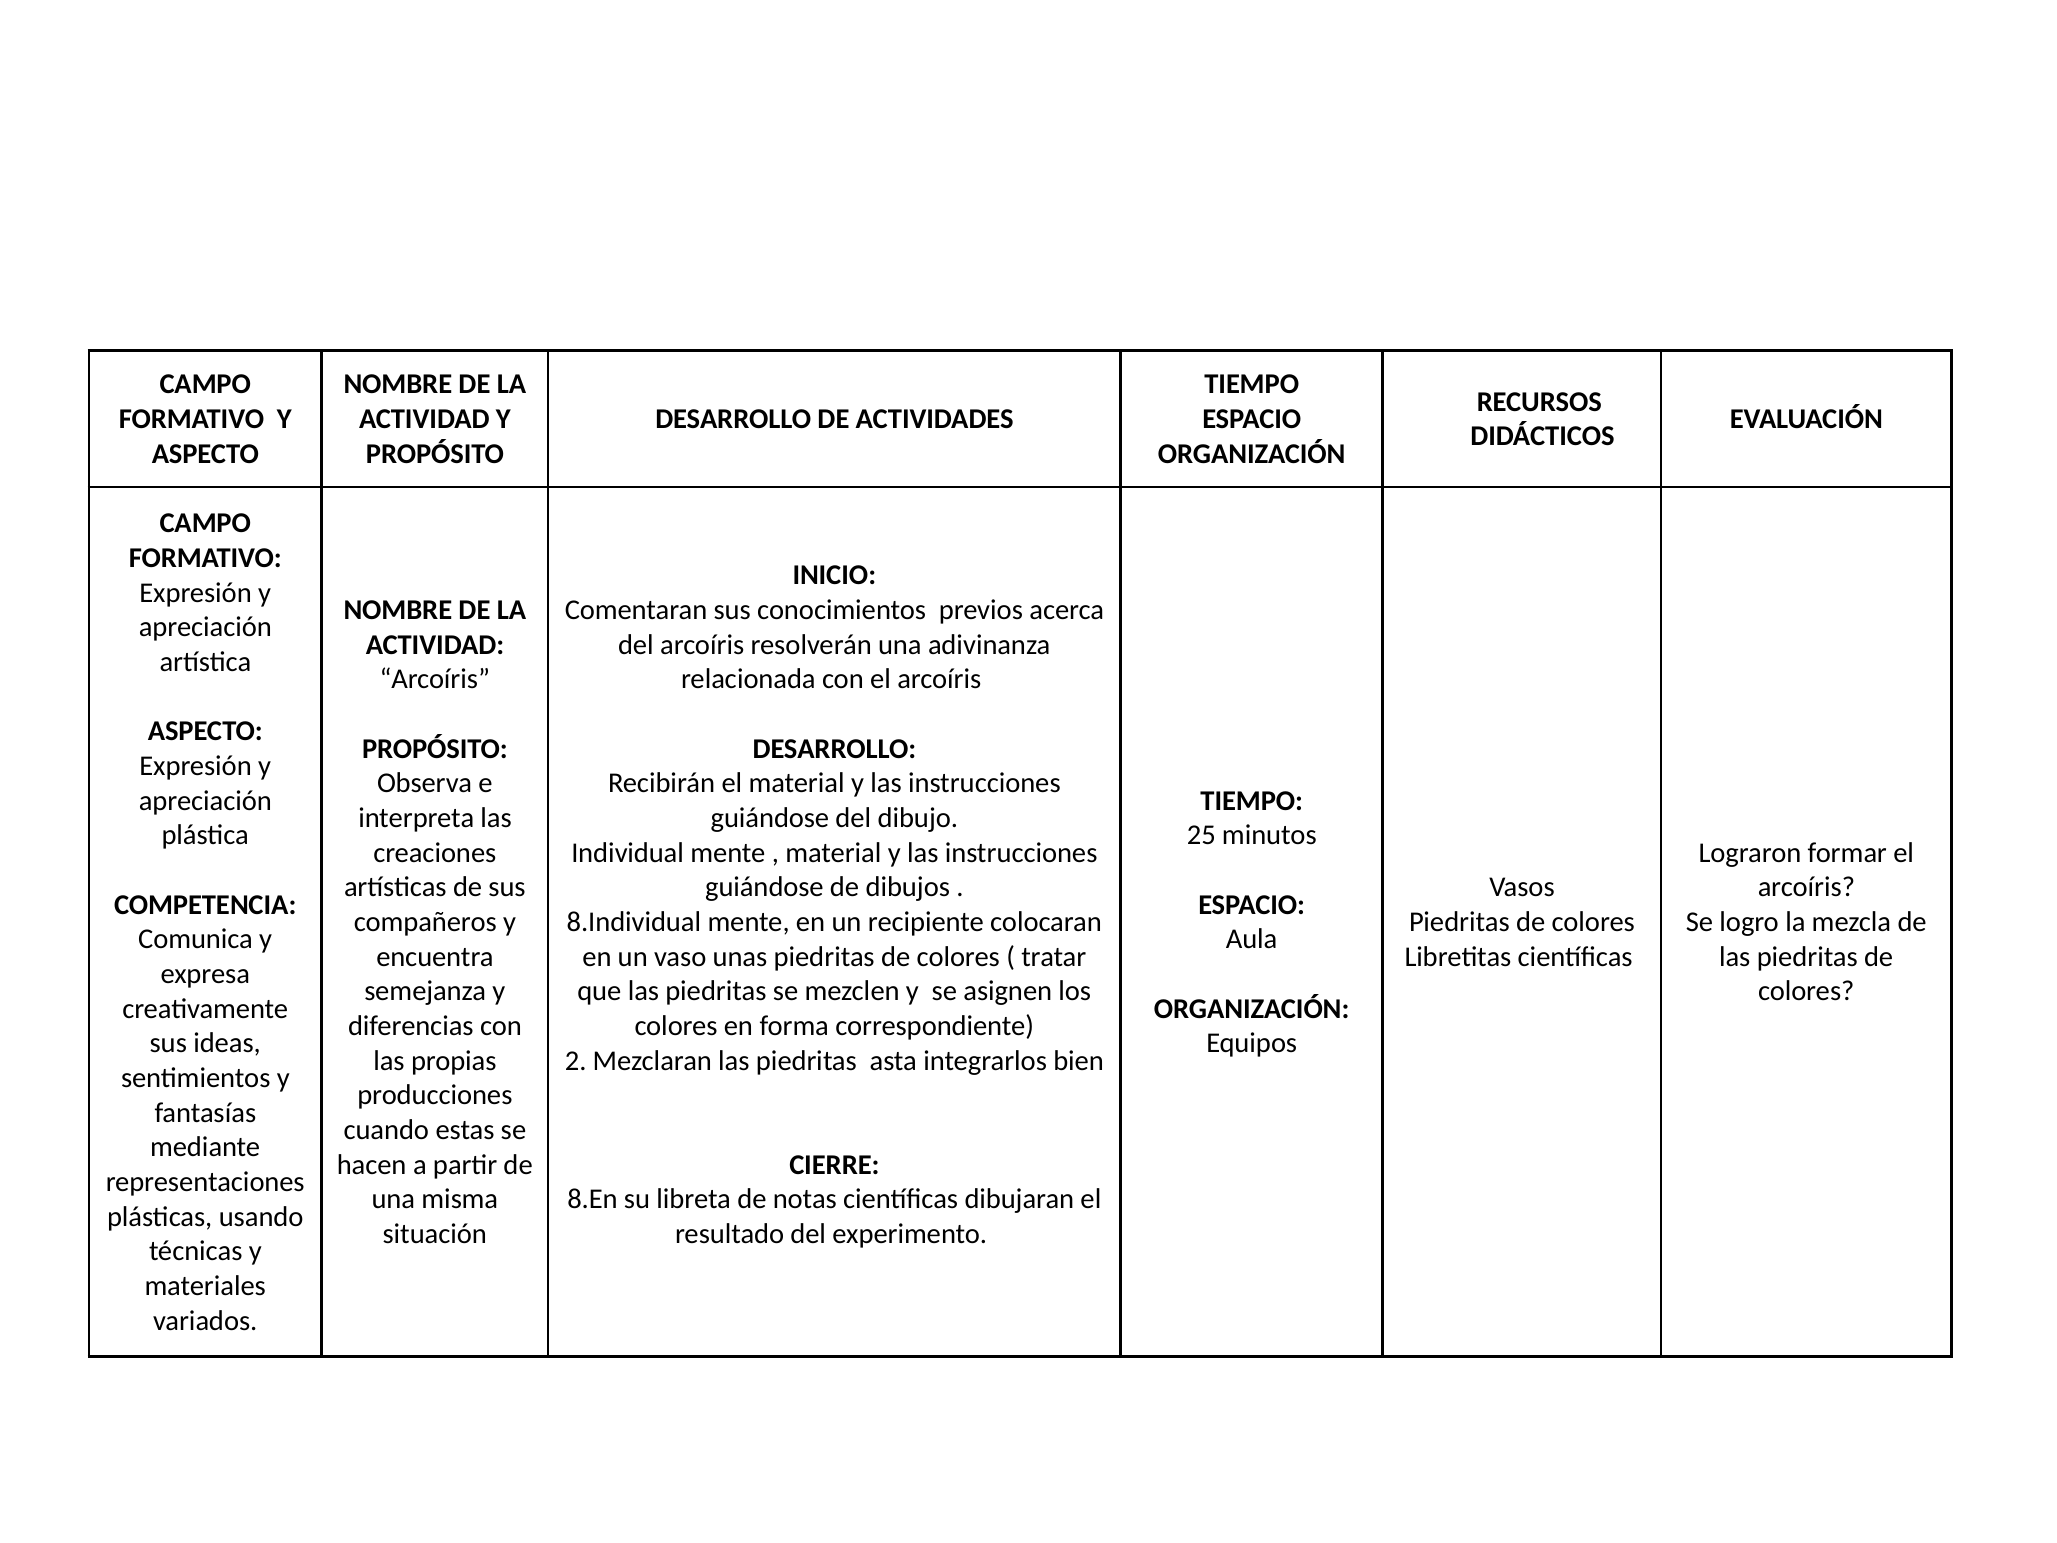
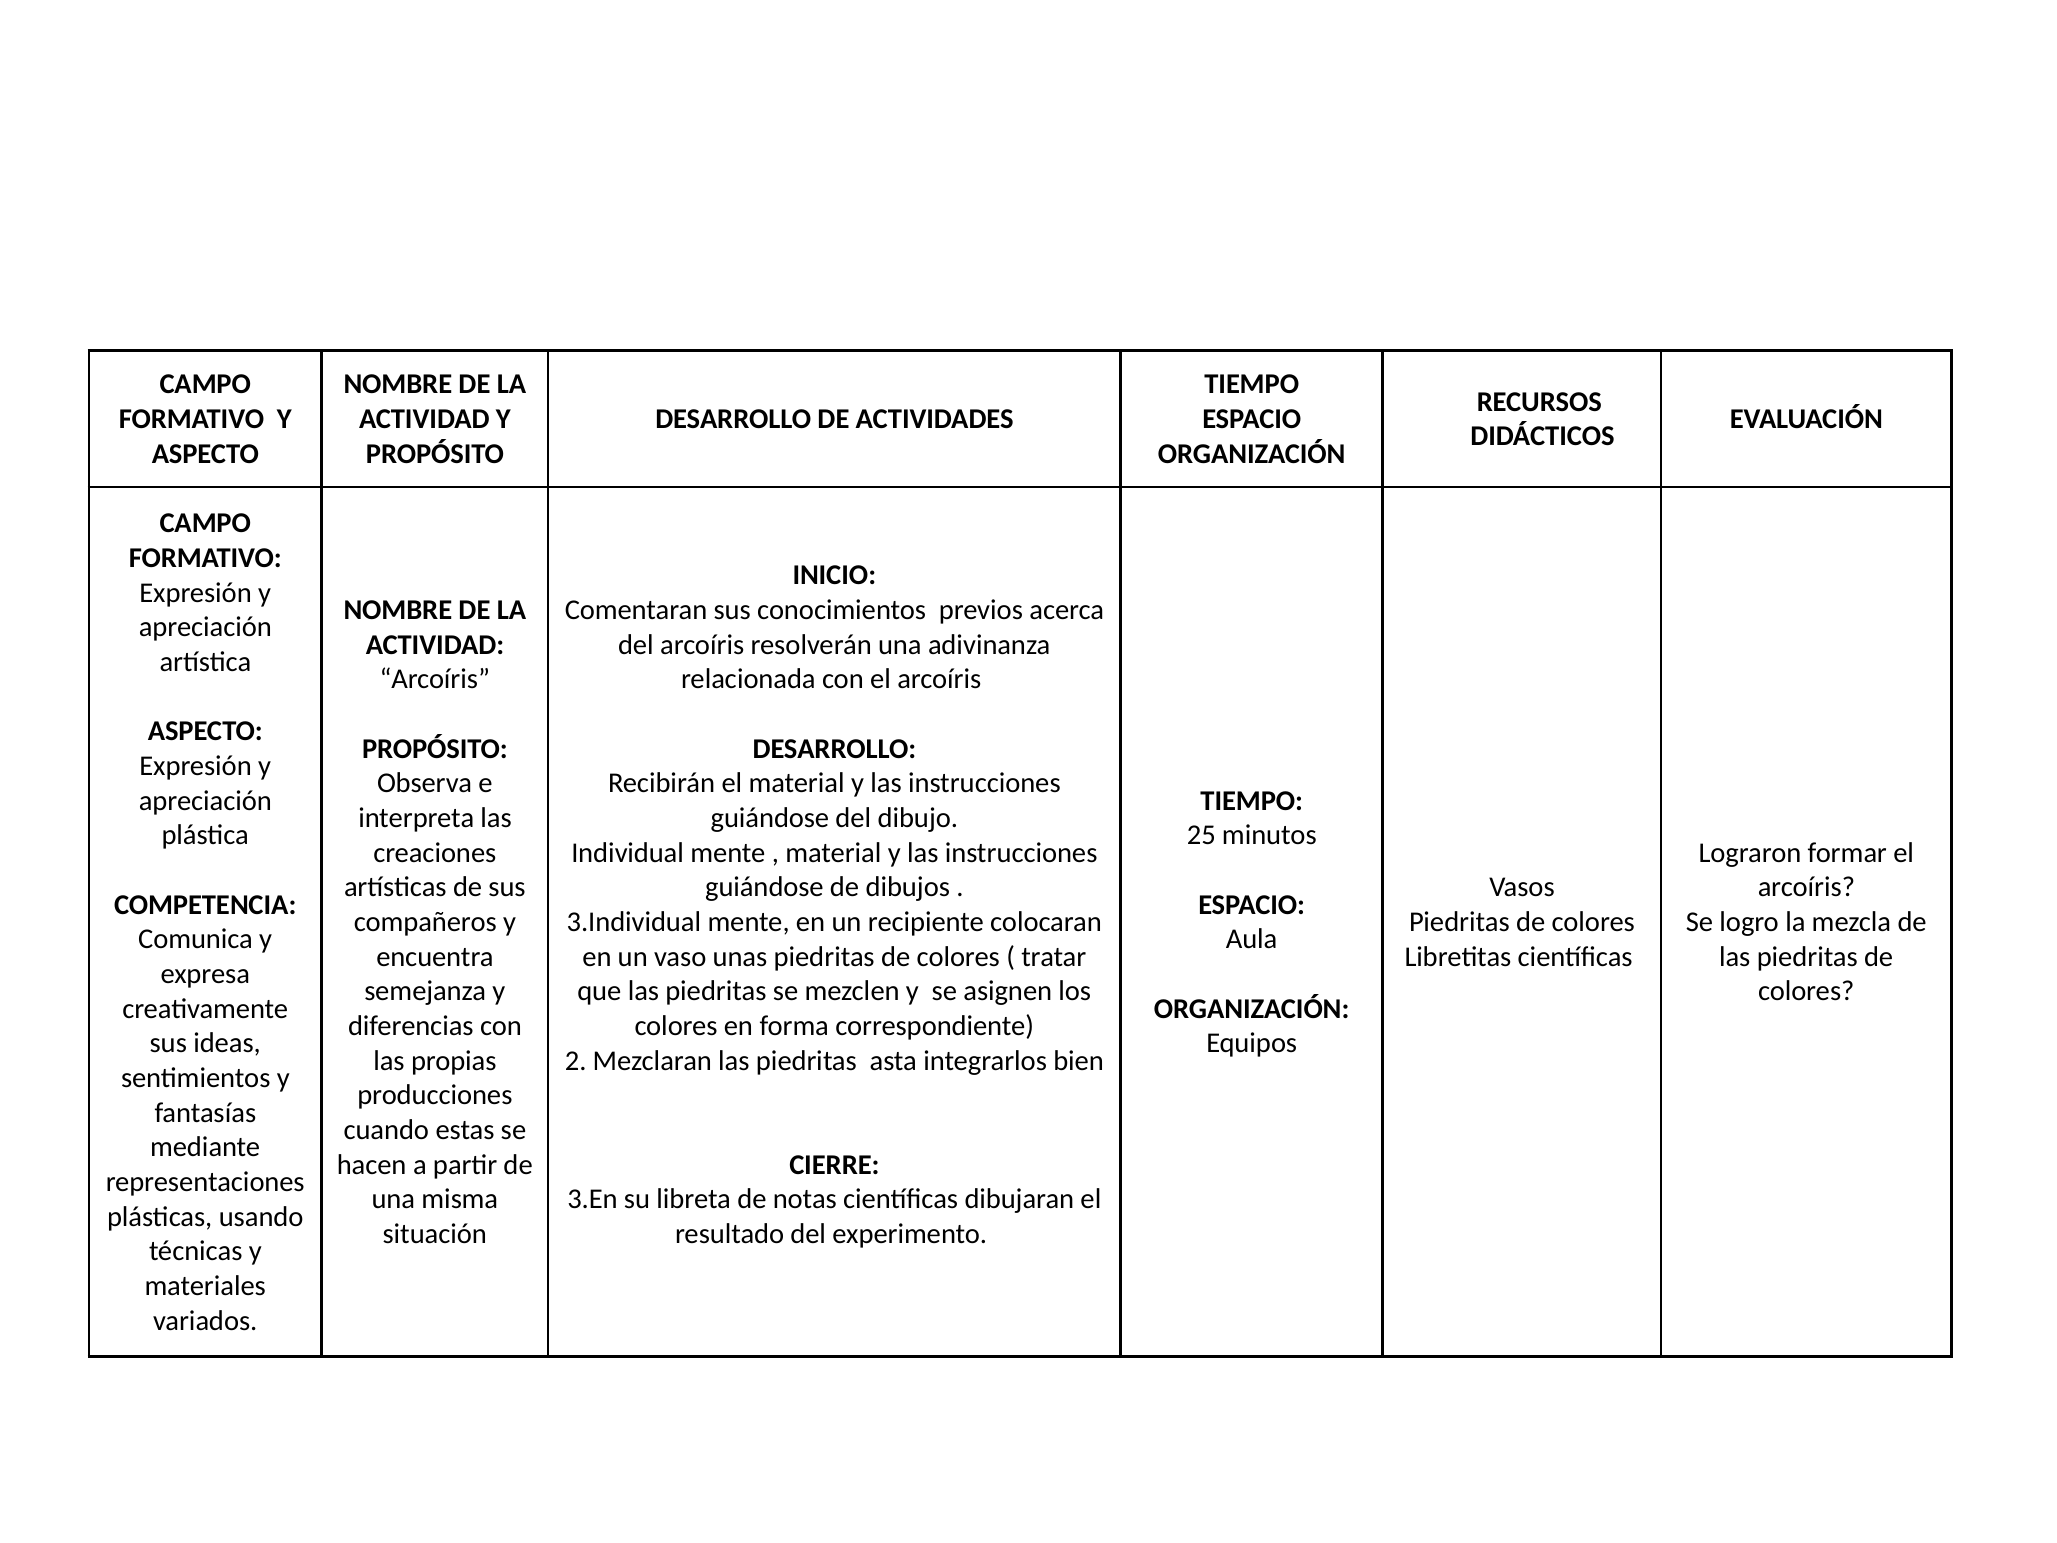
8.Individual: 8.Individual -> 3.Individual
8.En: 8.En -> 3.En
